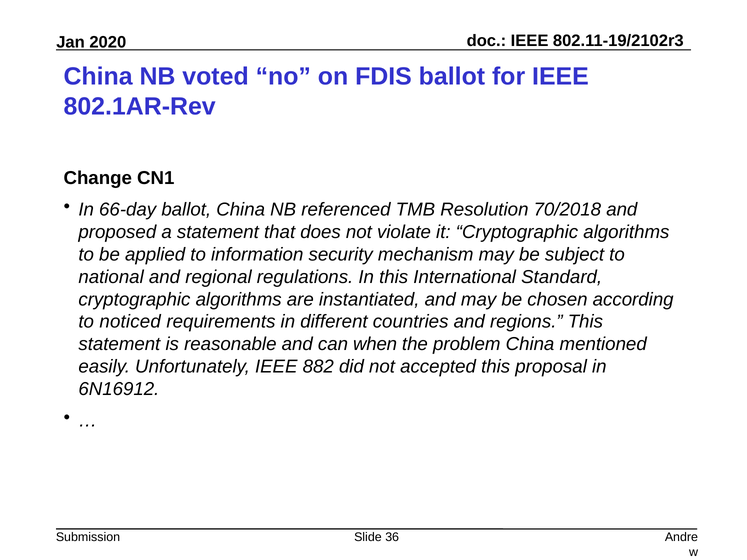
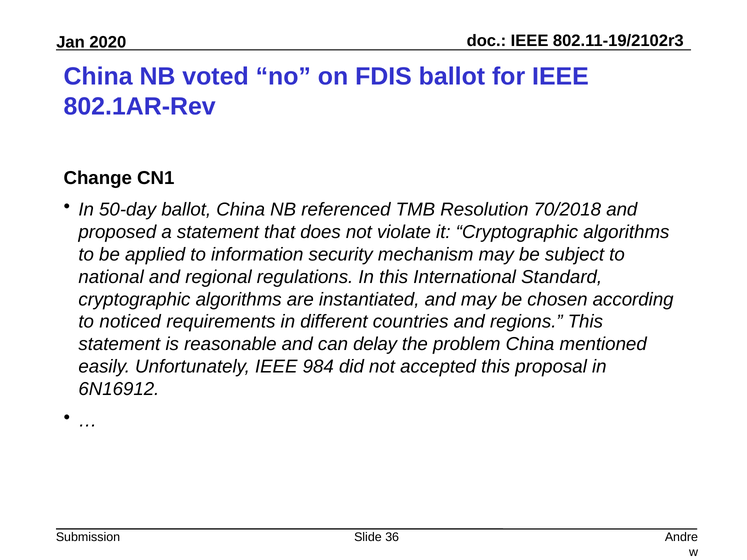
66-day: 66-day -> 50-day
when: when -> delay
882: 882 -> 984
